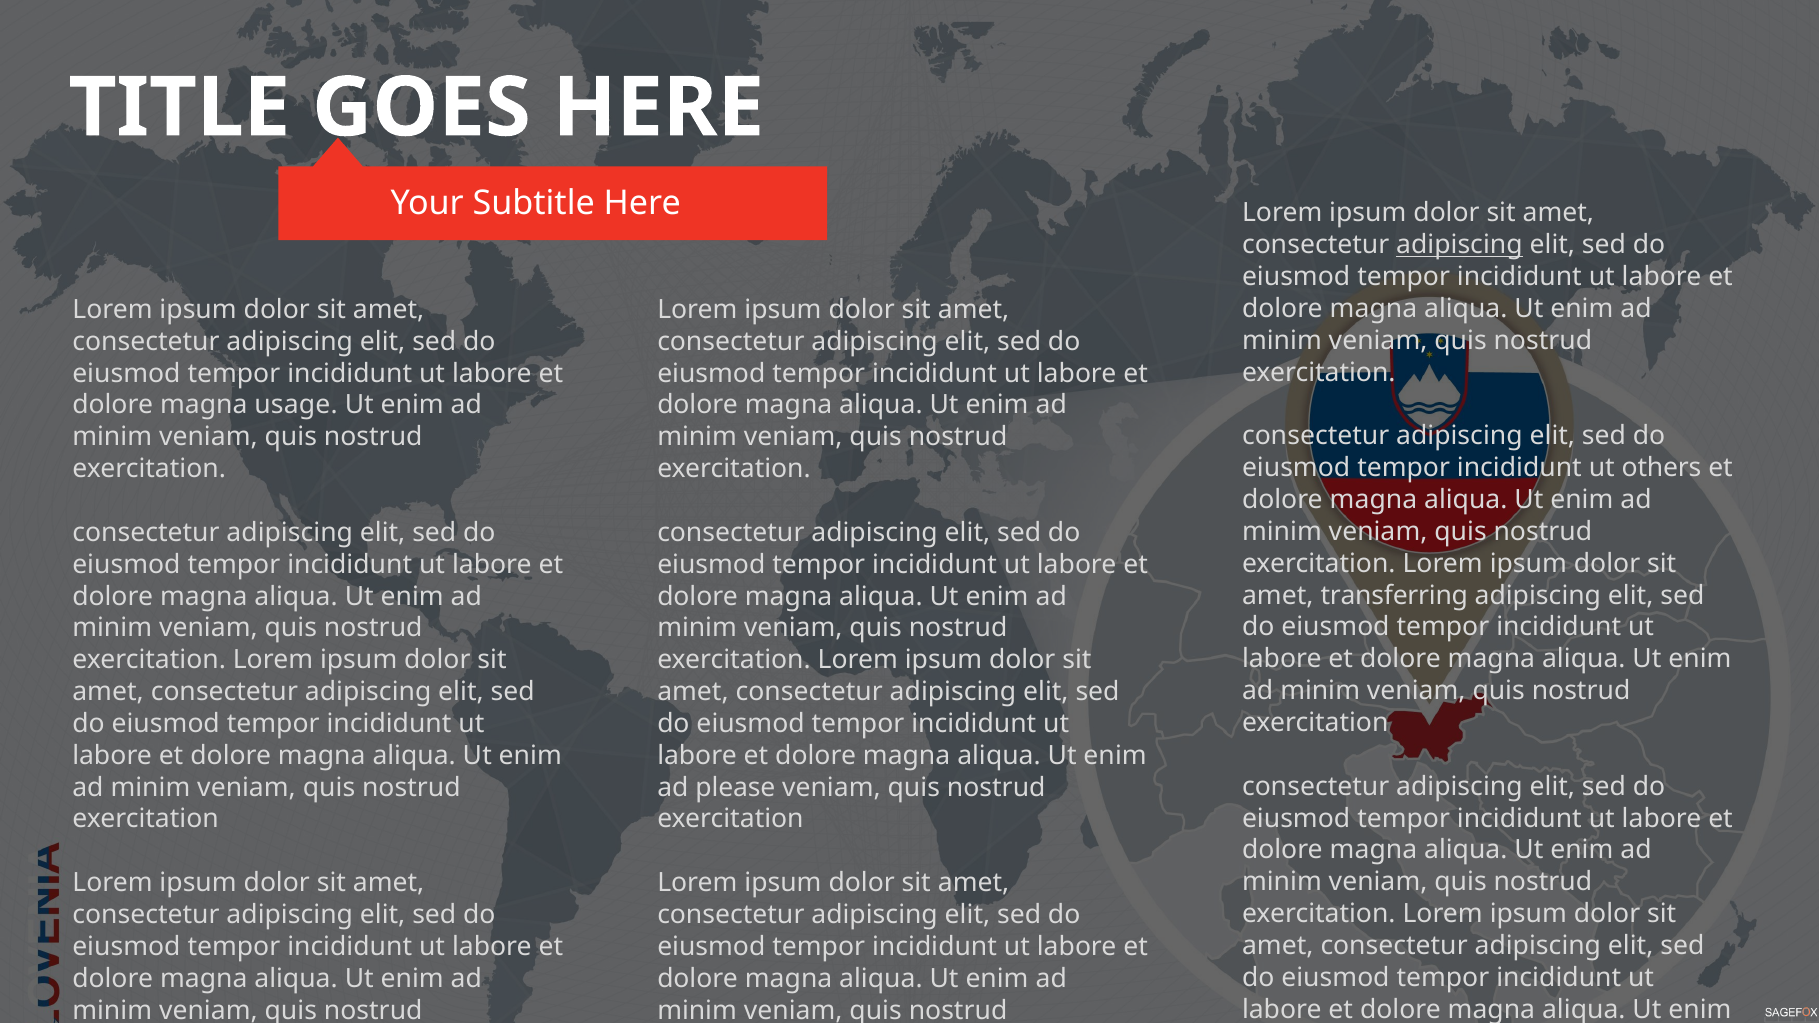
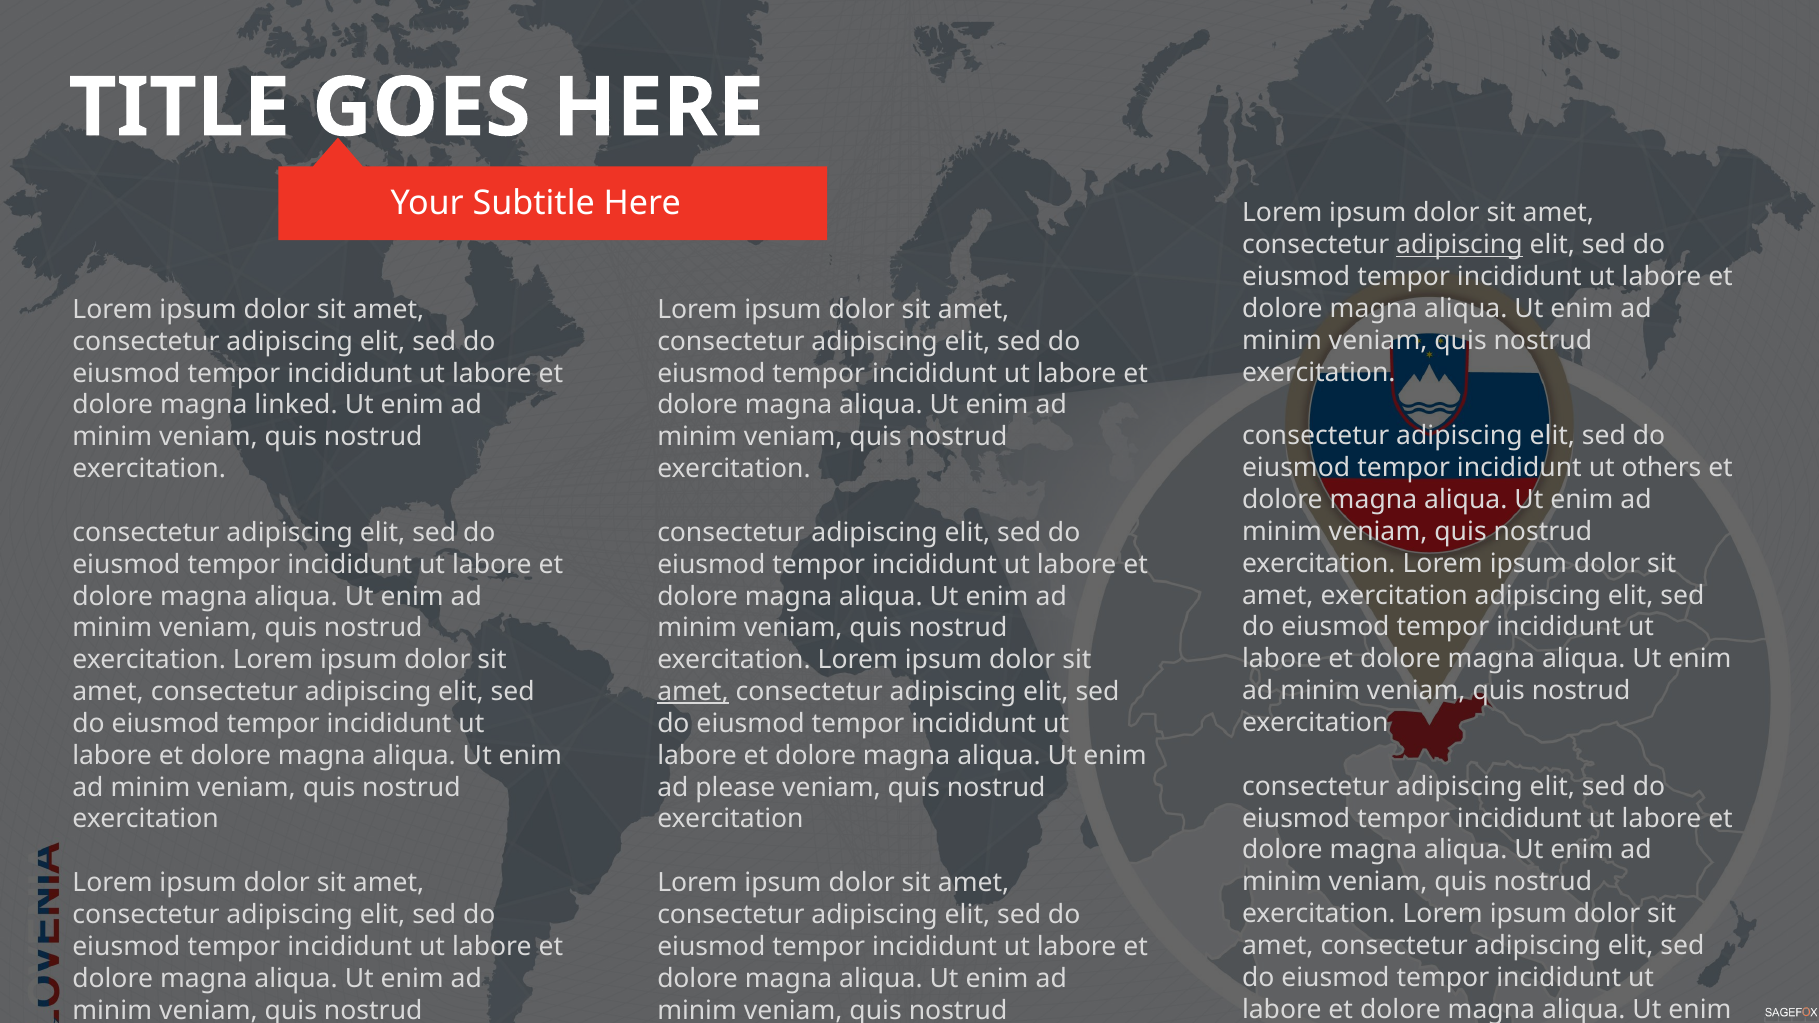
usage: usage -> linked
amet transferring: transferring -> exercitation
amet at (693, 692) underline: none -> present
